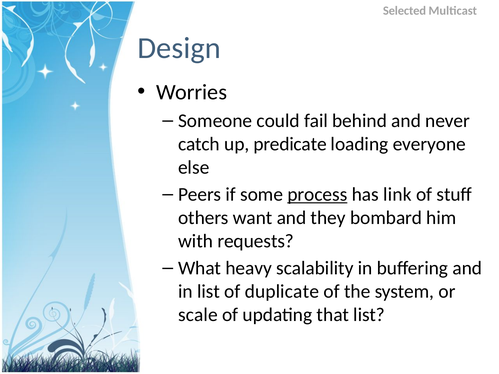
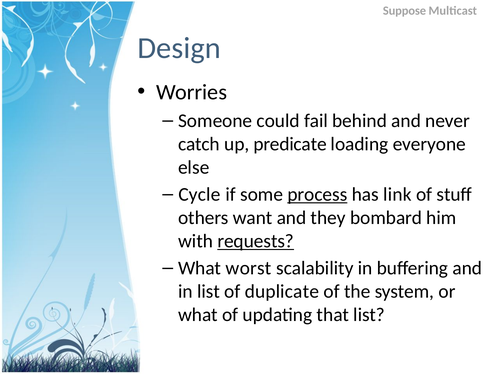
Selected: Selected -> Suppose
Peers: Peers -> Cycle
requests underline: none -> present
heavy: heavy -> worst
scale at (198, 315): scale -> what
